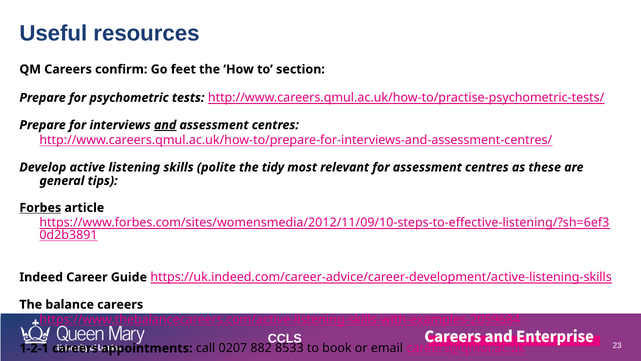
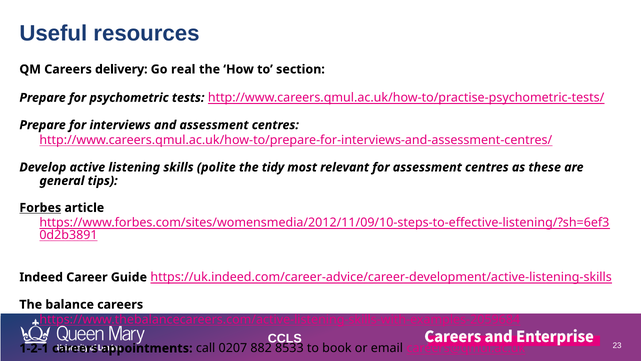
confirm: confirm -> delivery
feet: feet -> real
and at (165, 125) underline: present -> none
